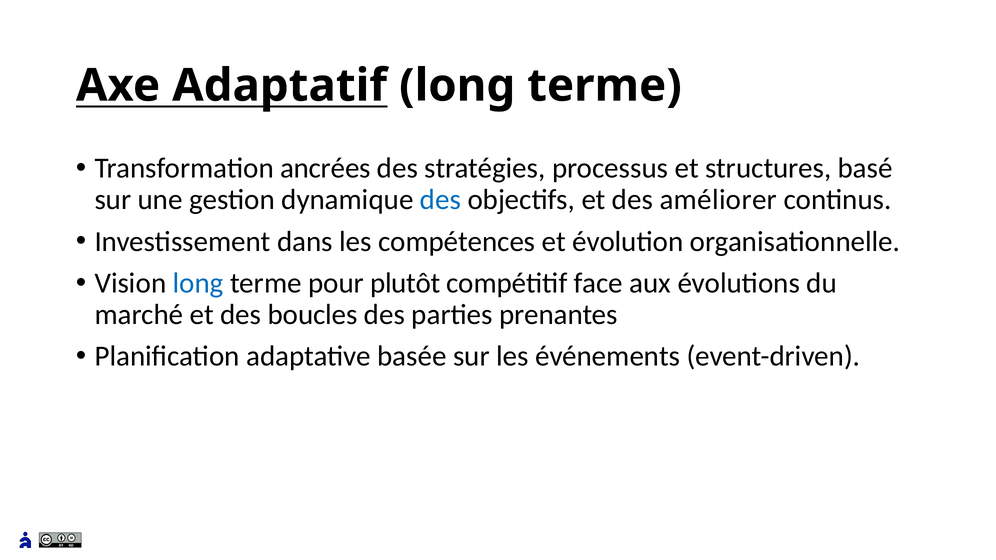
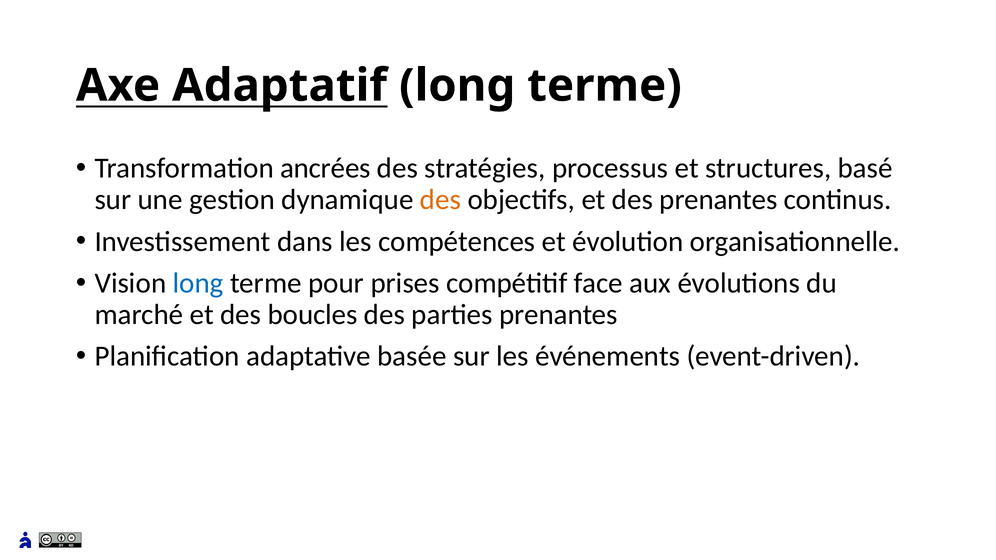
des at (441, 200) colour: blue -> orange
des améliorer: améliorer -> prenantes
plutôt: plutôt -> prises
